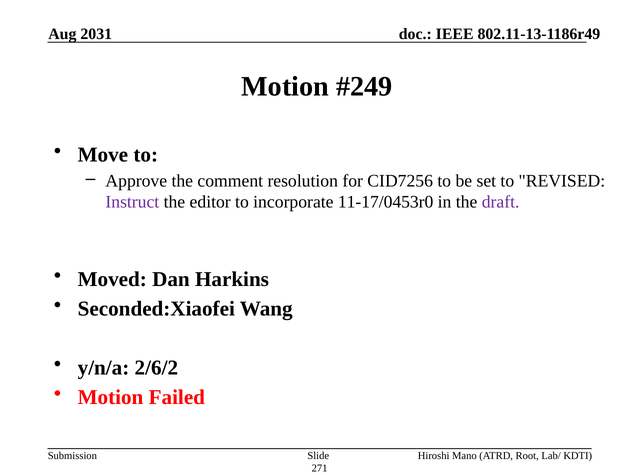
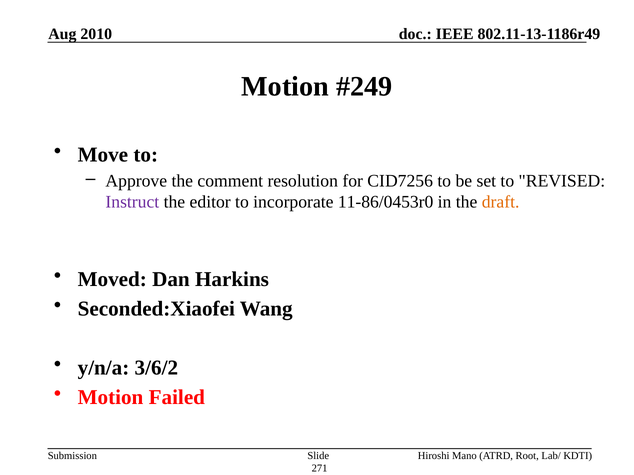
2031: 2031 -> 2010
11-17/0453r0: 11-17/0453r0 -> 11-86/0453r0
draft colour: purple -> orange
2/6/2: 2/6/2 -> 3/6/2
